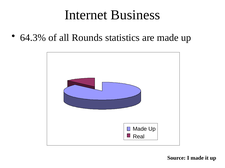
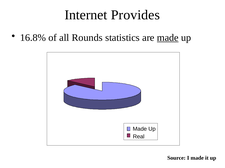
Business: Business -> Provides
64.3%: 64.3% -> 16.8%
made at (168, 38) underline: none -> present
